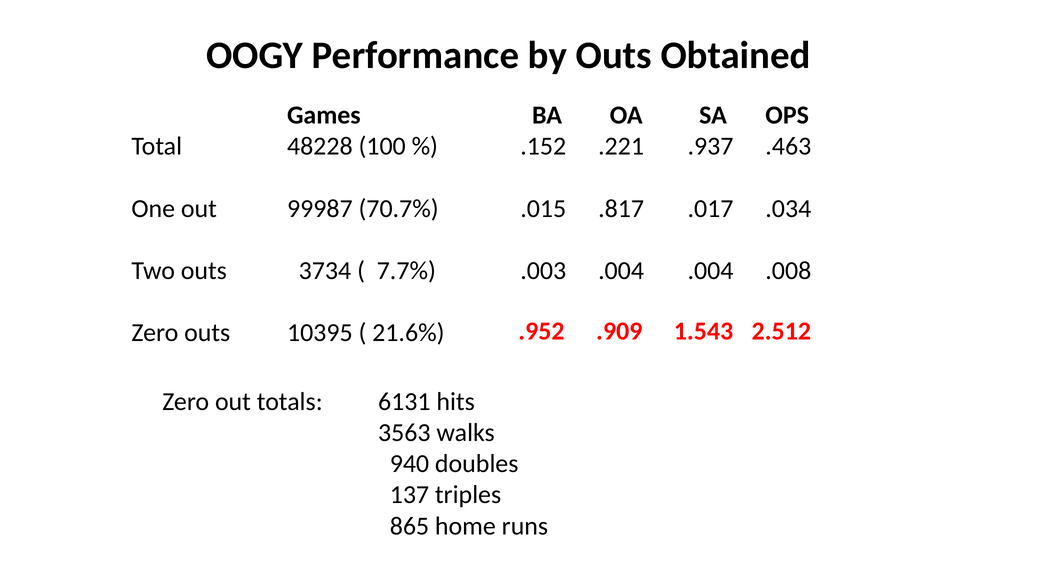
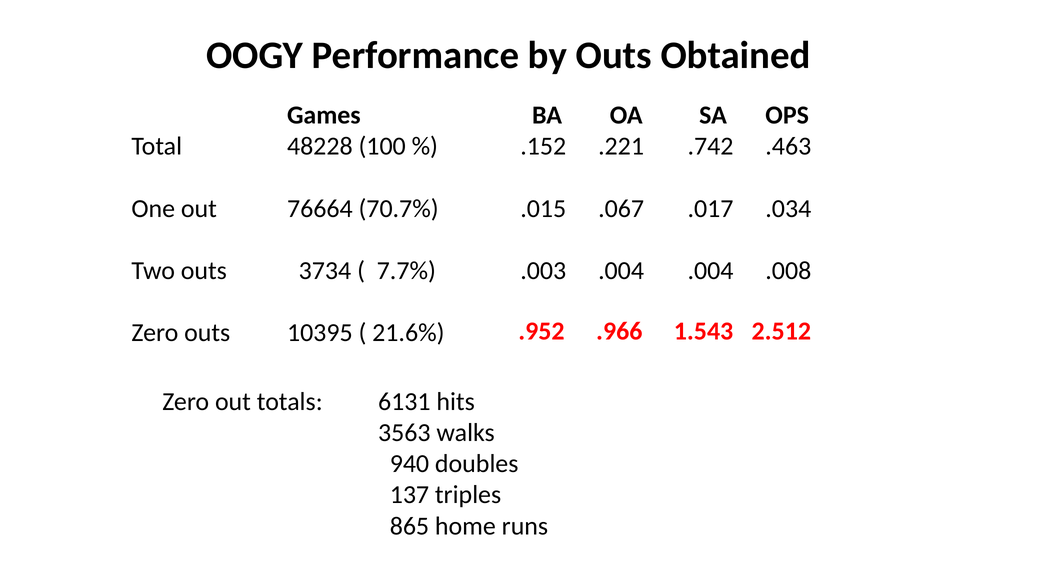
.937: .937 -> .742
99987: 99987 -> 76664
.817: .817 -> .067
.909: .909 -> .966
